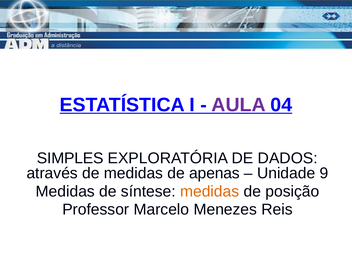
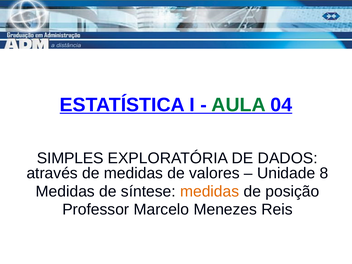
AULA colour: purple -> green
apenas: apenas -> valores
9: 9 -> 8
